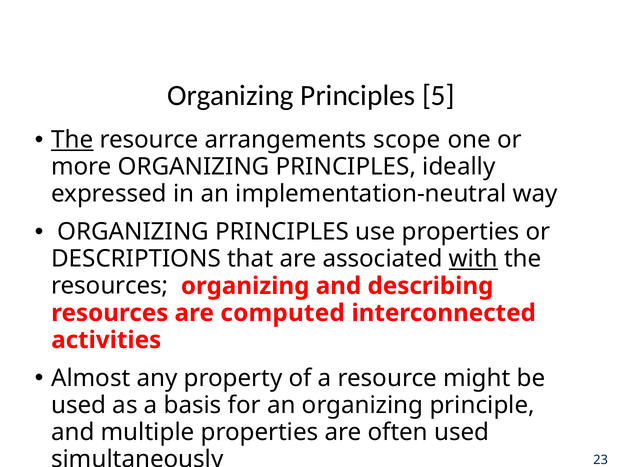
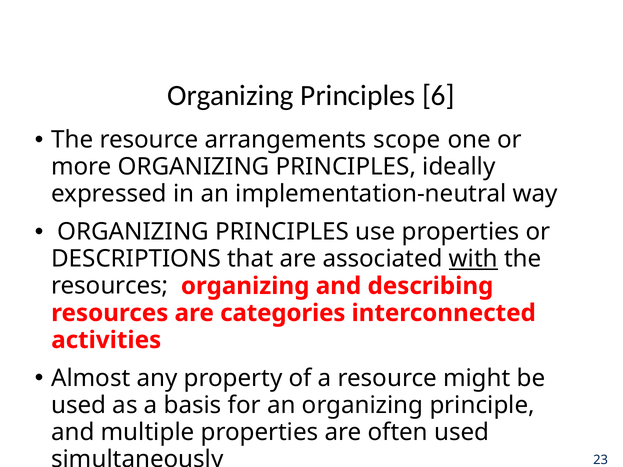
5: 5 -> 6
The at (72, 140) underline: present -> none
computed: computed -> categories
